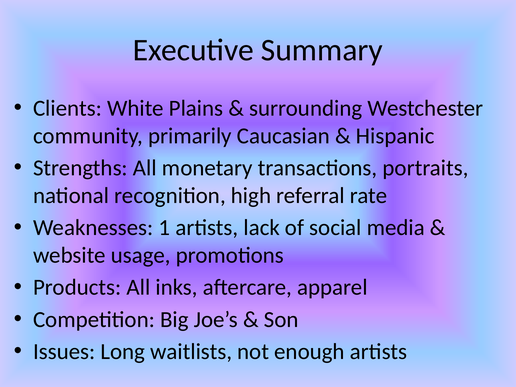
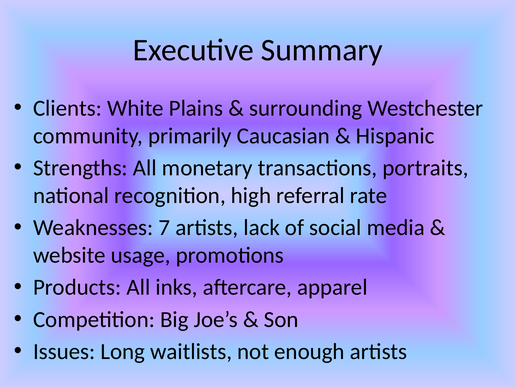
1: 1 -> 7
